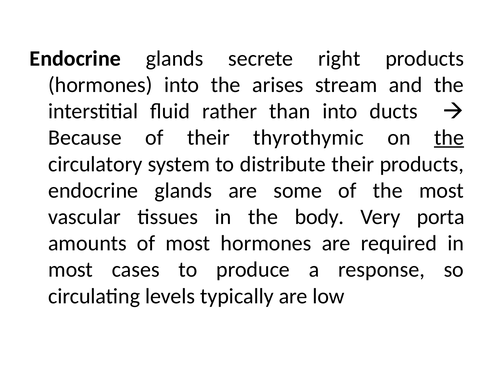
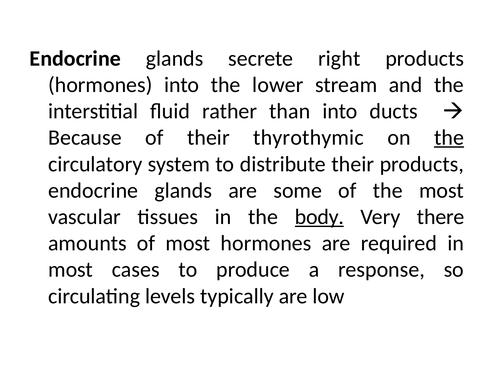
arises: arises -> lower
body underline: none -> present
porta: porta -> there
